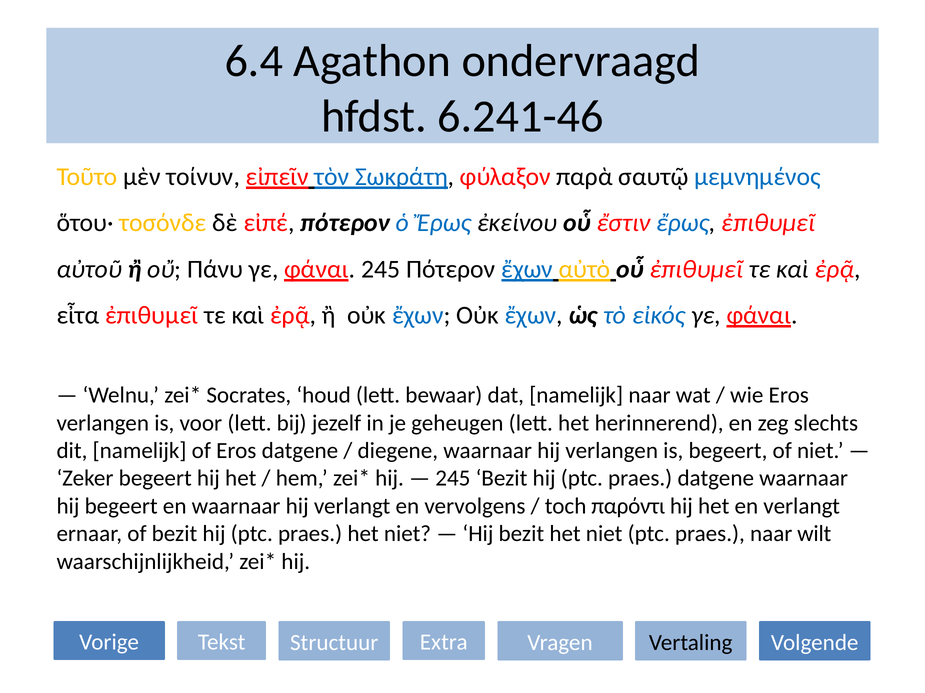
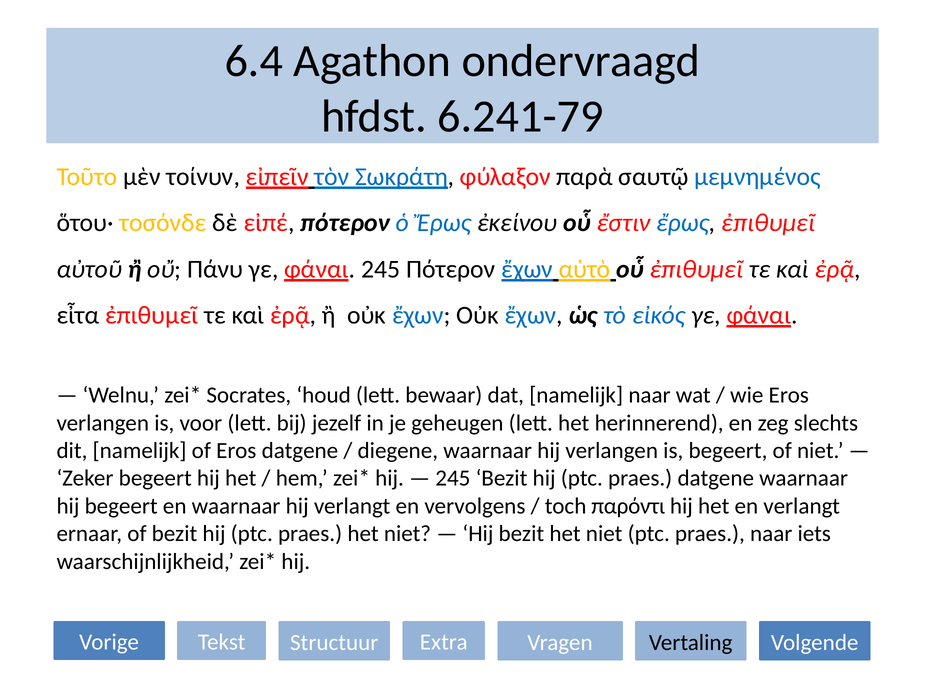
6.241-46: 6.241-46 -> 6.241-79
wilt: wilt -> iets
